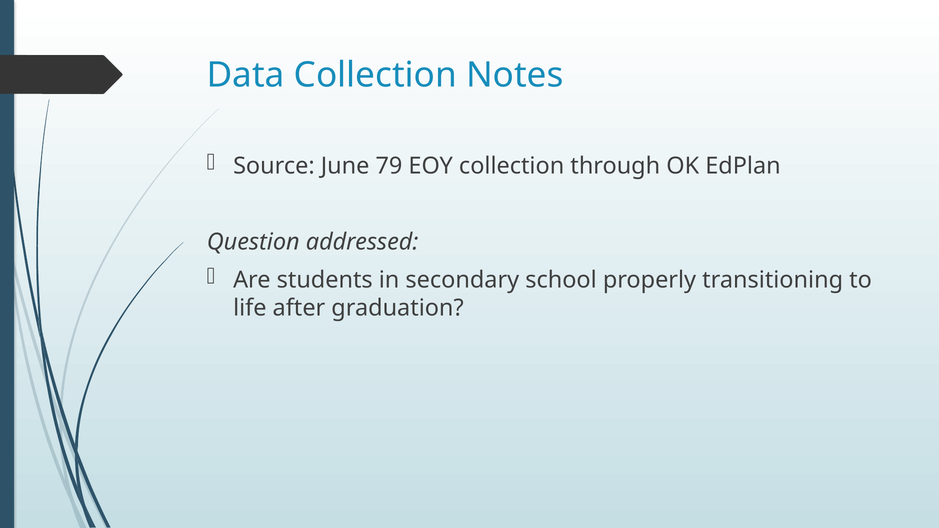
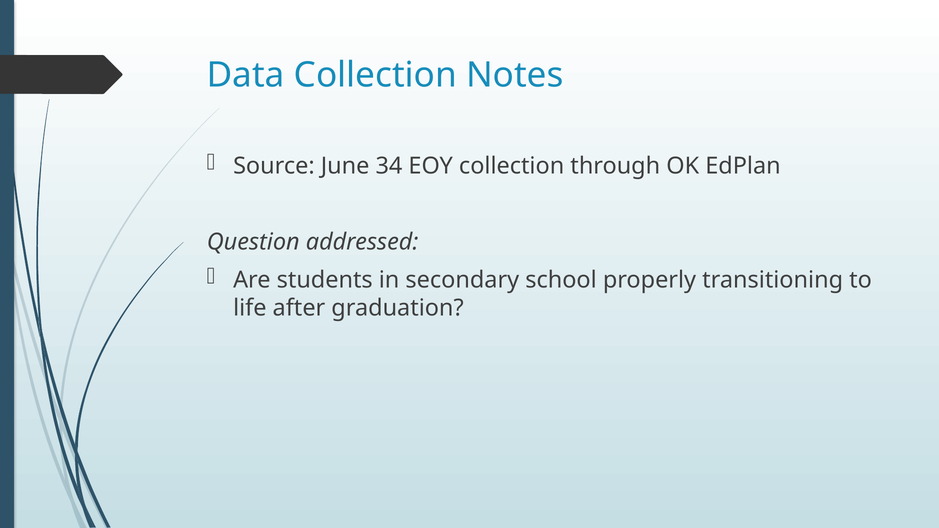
79: 79 -> 34
